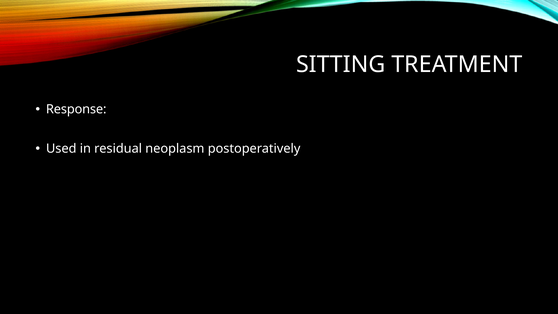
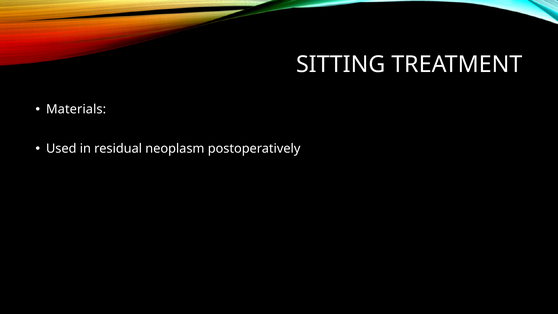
Response: Response -> Materials
